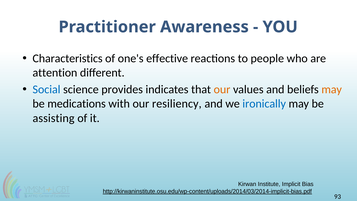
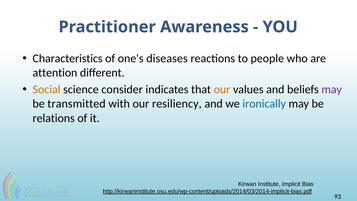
effective: effective -> diseases
Social colour: blue -> orange
provides: provides -> consider
may at (332, 89) colour: orange -> purple
medications: medications -> transmitted
assisting: assisting -> relations
